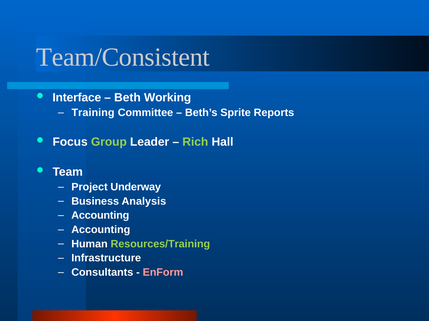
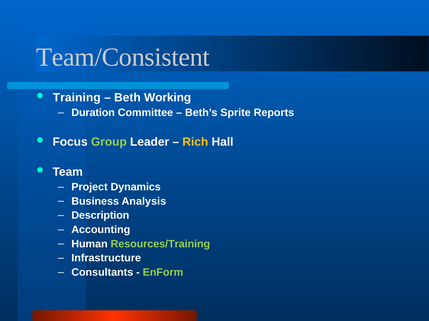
Interface: Interface -> Training
Training: Training -> Duration
Rich colour: light green -> yellow
Underway: Underway -> Dynamics
Accounting at (100, 216): Accounting -> Description
EnForm colour: pink -> light green
